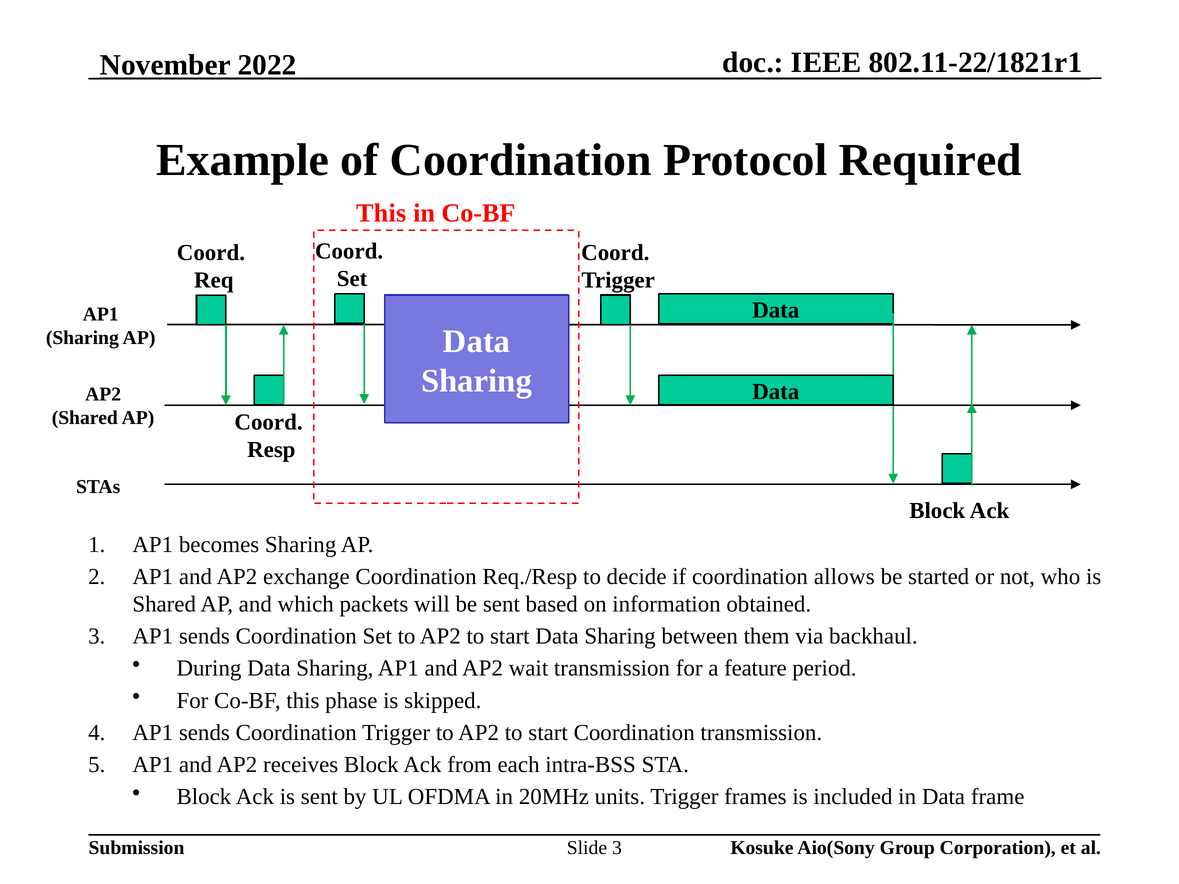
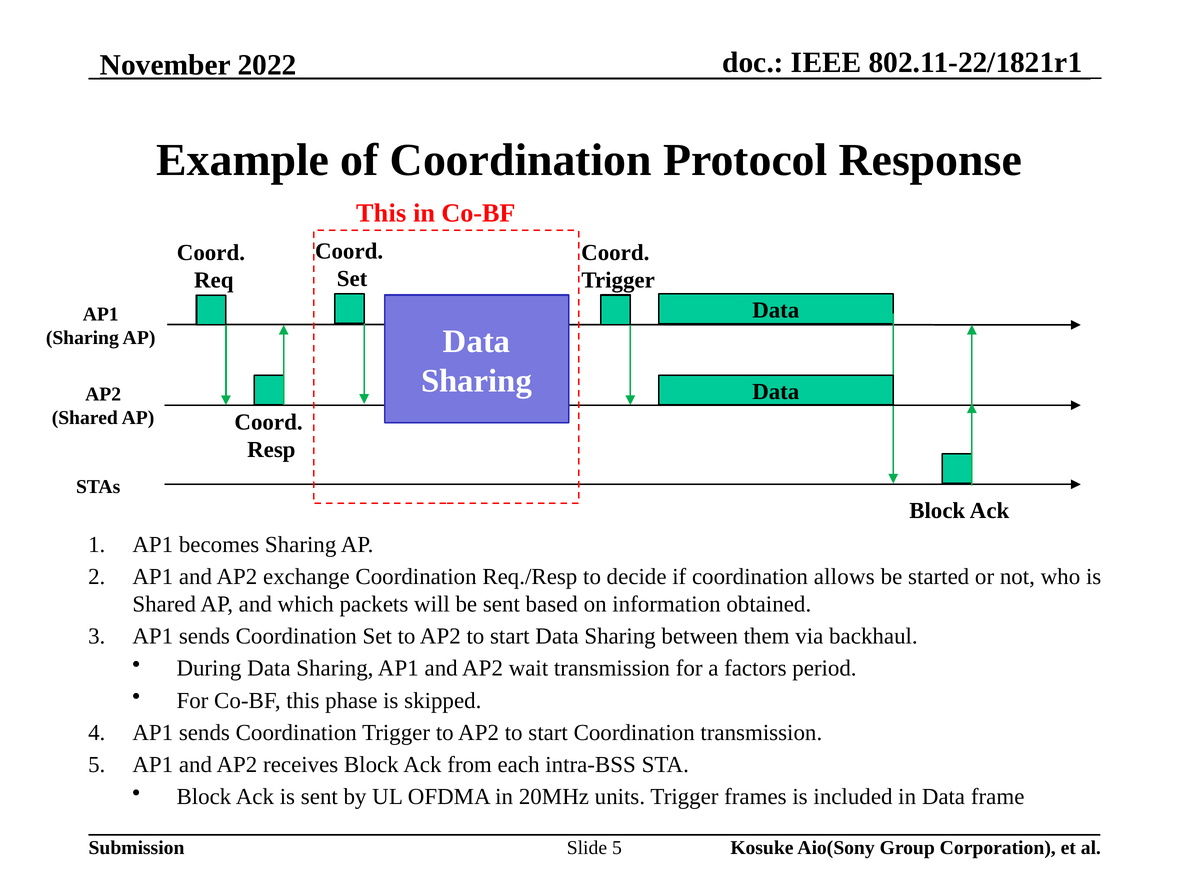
Required: Required -> Response
feature: feature -> factors
Slide 3: 3 -> 5
